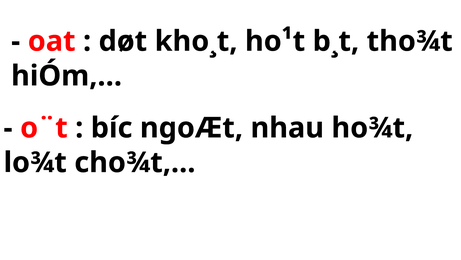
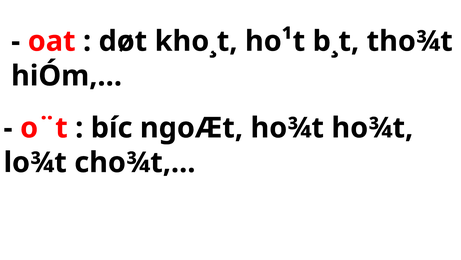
ngoÆt nhau: nhau -> ho¾t
